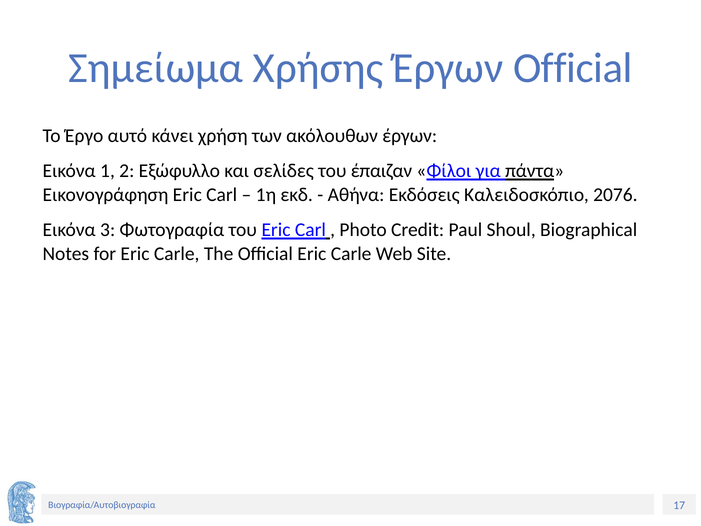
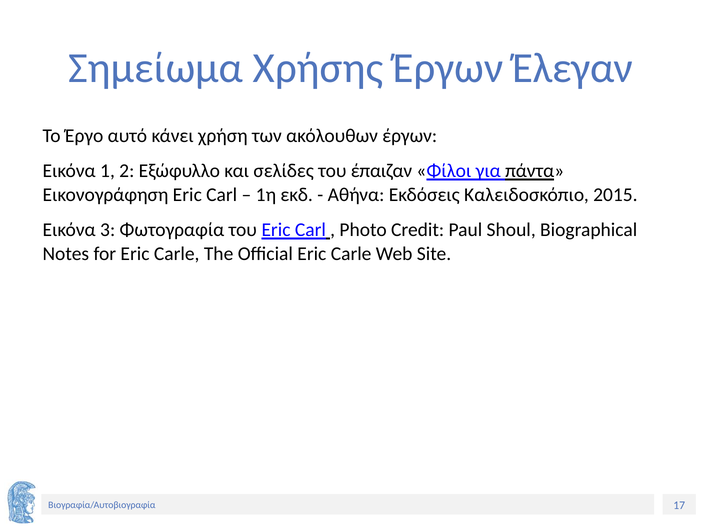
Έργων Official: Official -> Έλεγαν
2076: 2076 -> 2015
